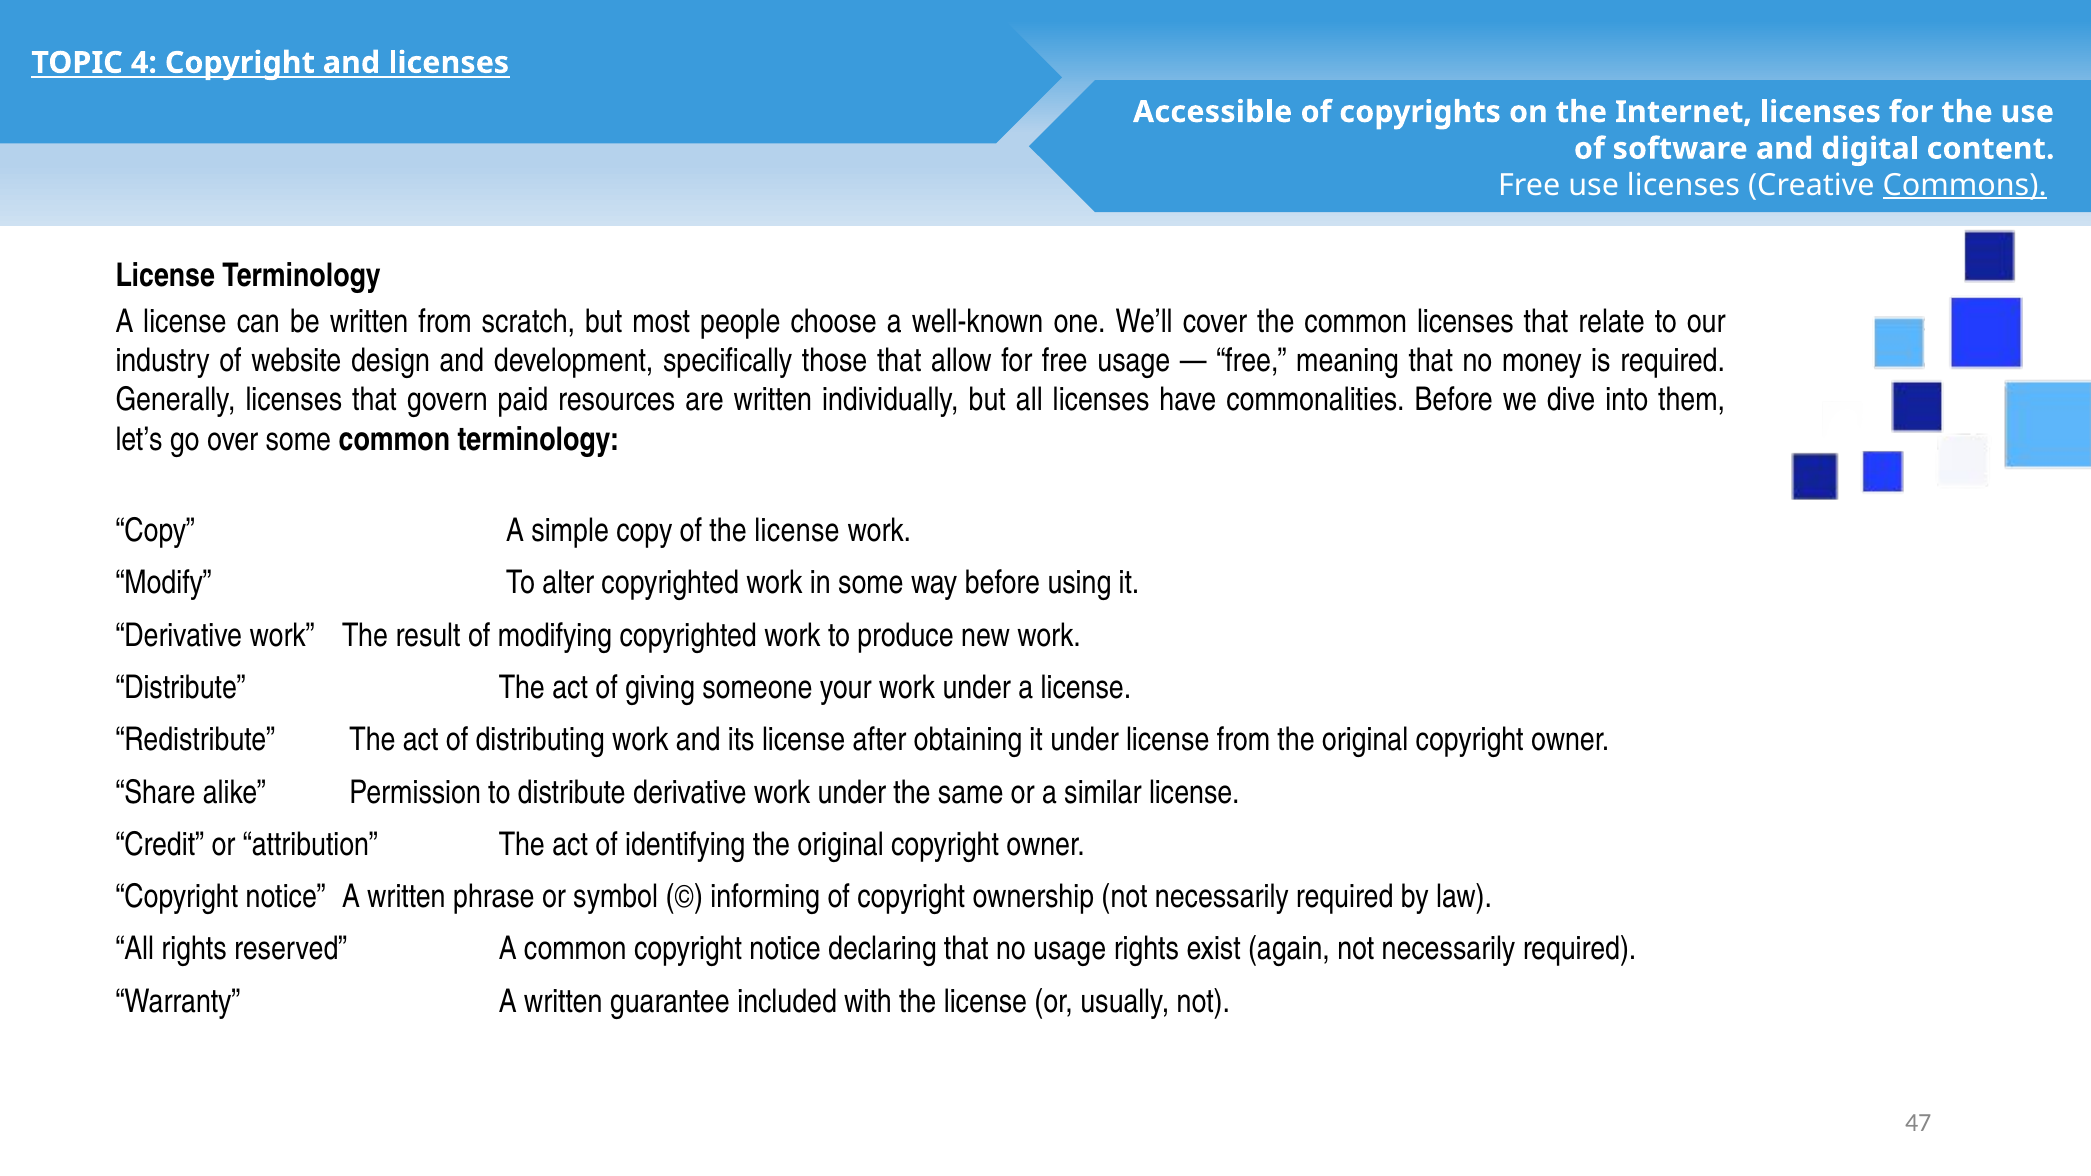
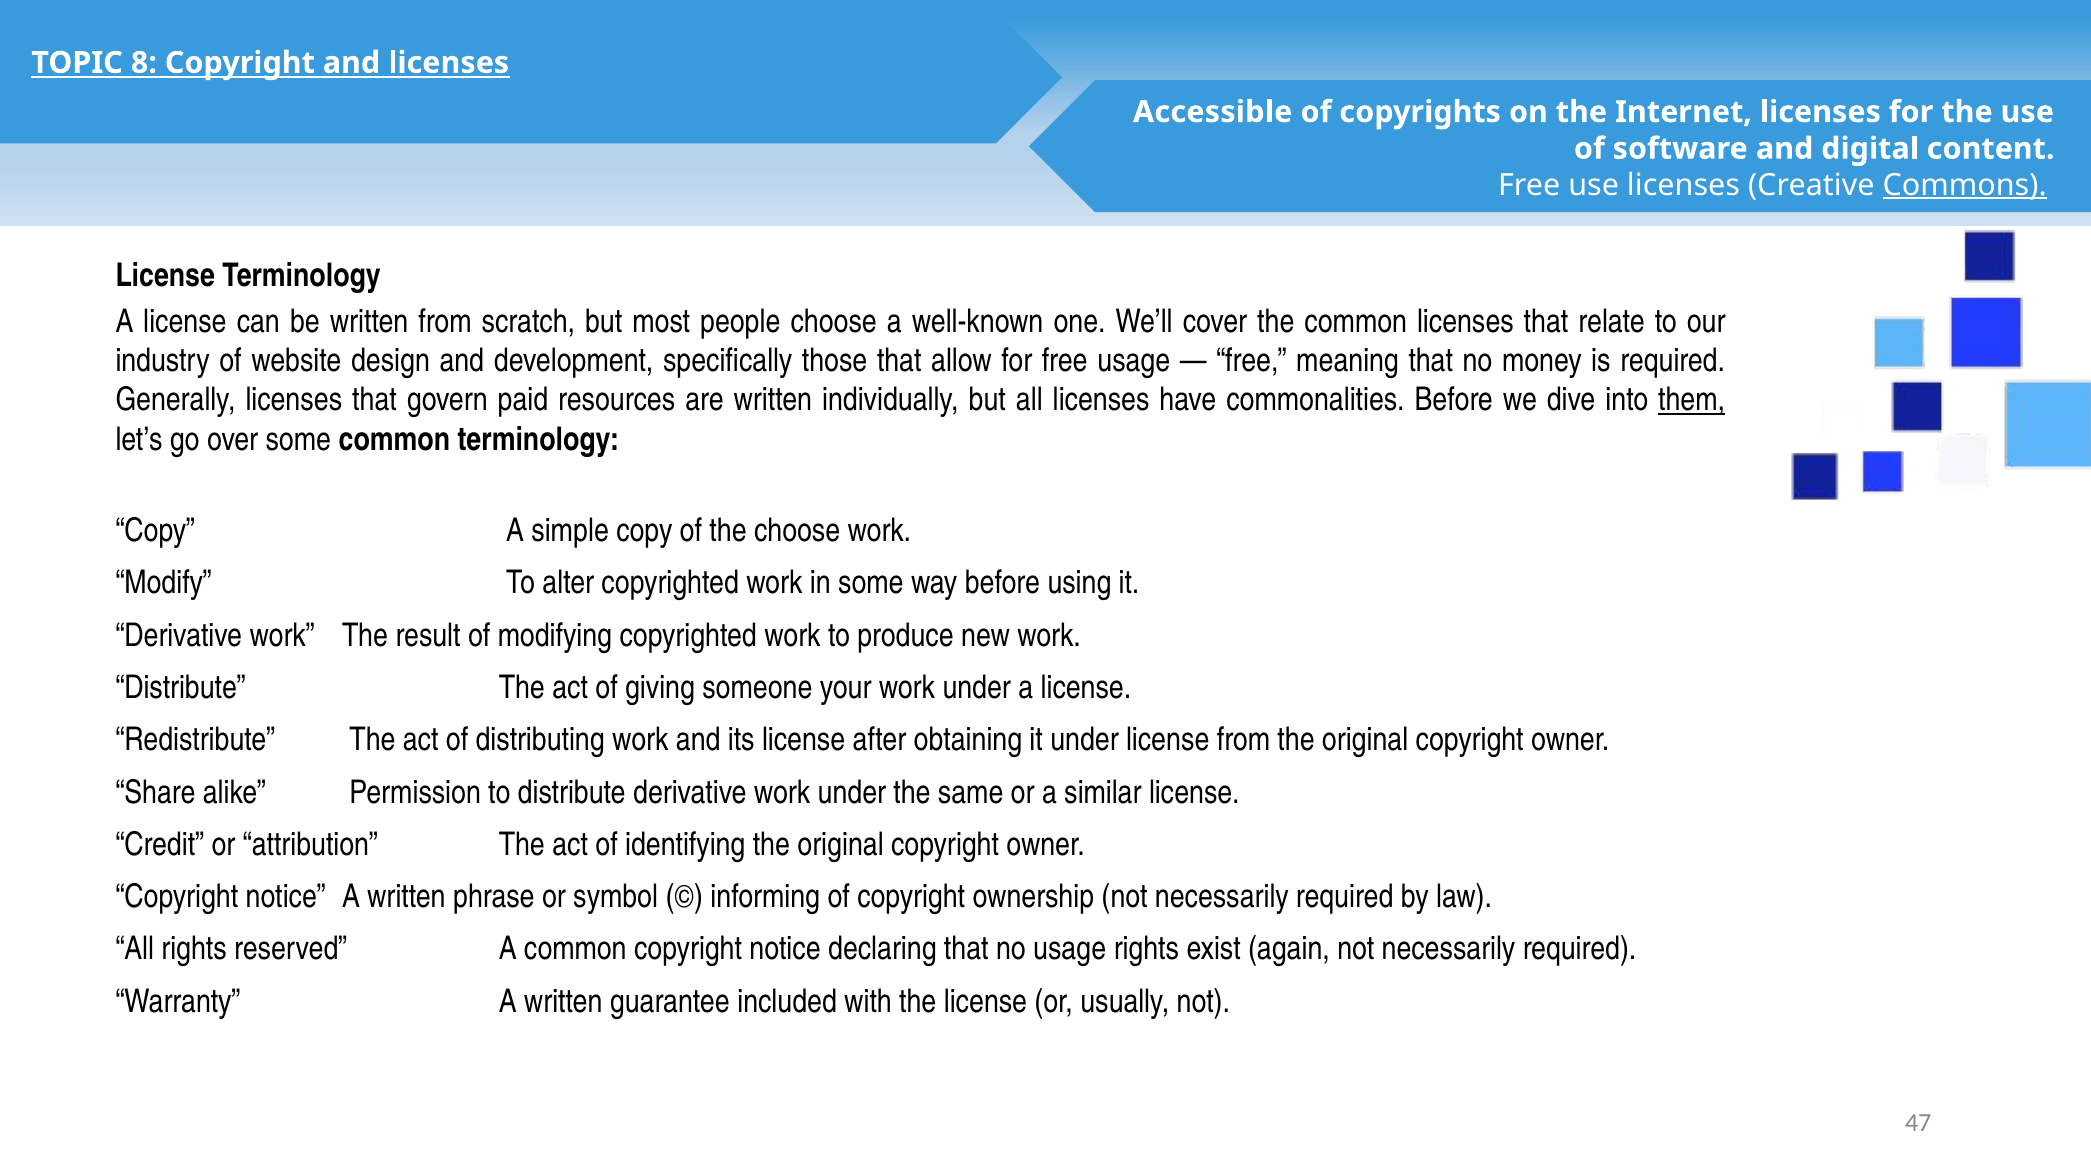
4: 4 -> 8
them underline: none -> present
of the license: license -> choose
